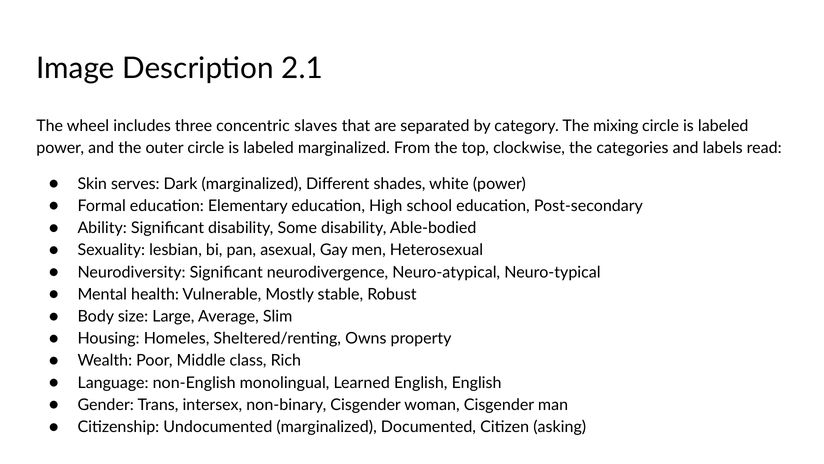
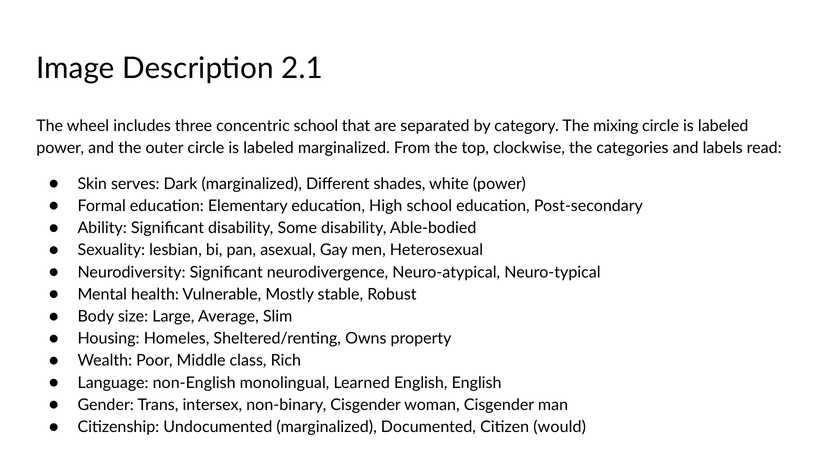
concentric slaves: slaves -> school
asking: asking -> would
